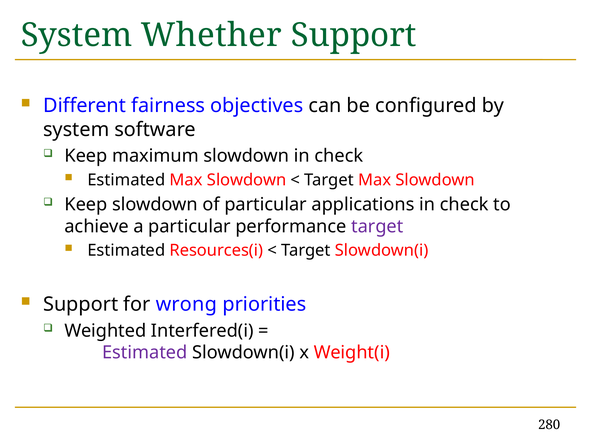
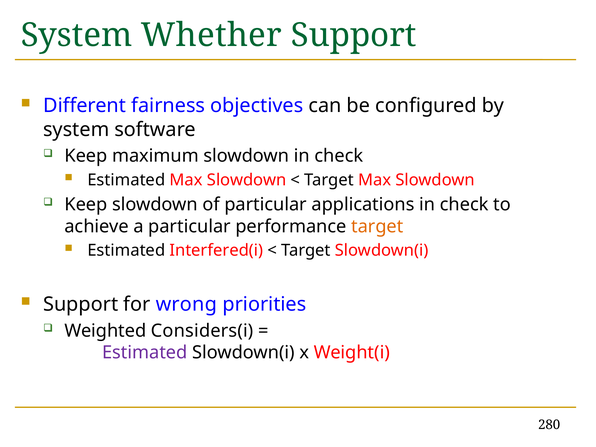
target at (377, 226) colour: purple -> orange
Resources(i: Resources(i -> Interfered(i
Interfered(i: Interfered(i -> Considers(i
